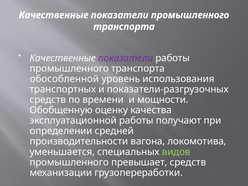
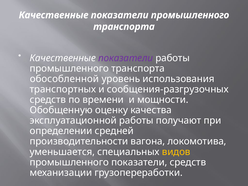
показатели-разгрузочных: показатели-разгрузочных -> сообщения-разгрузочных
видов colour: light green -> yellow
промышленного превышает: превышает -> показатели
